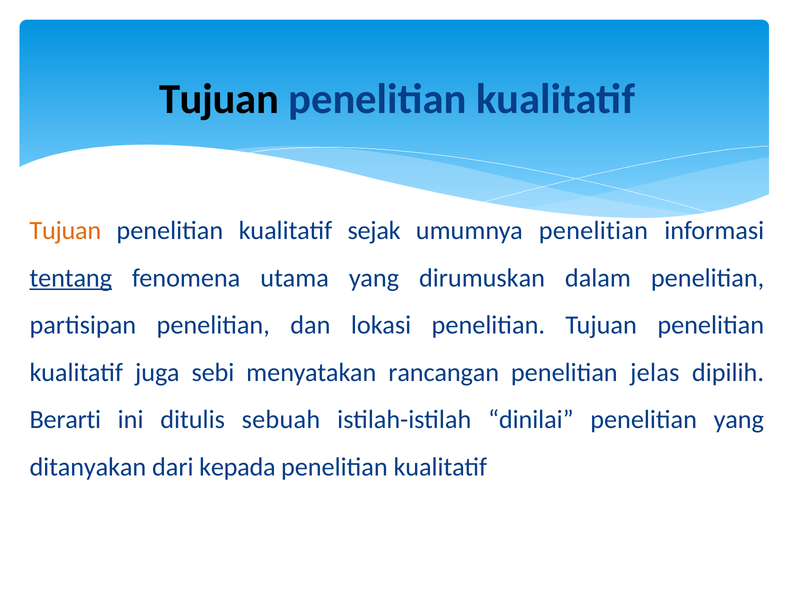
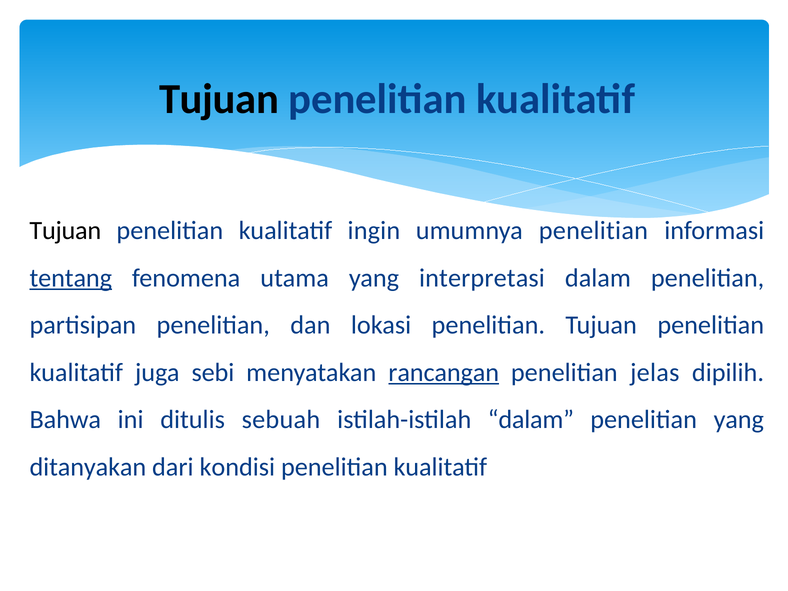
Tujuan at (65, 231) colour: orange -> black
sejak: sejak -> ingin
dirumuskan: dirumuskan -> interpretasi
rancangan underline: none -> present
Berarti: Berarti -> Bahwa
istilah-istilah dinilai: dinilai -> dalam
kepada: kepada -> kondisi
